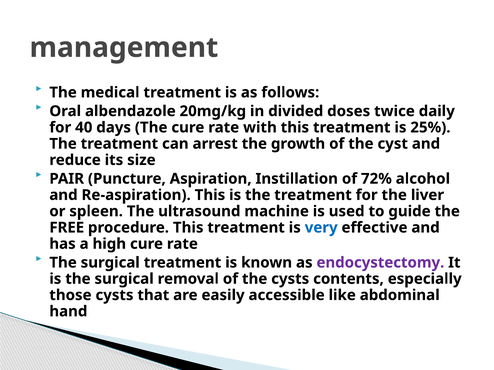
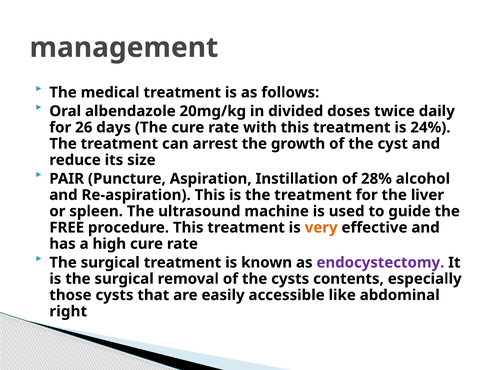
40: 40 -> 26
25%: 25% -> 24%
72%: 72% -> 28%
very colour: blue -> orange
hand: hand -> right
